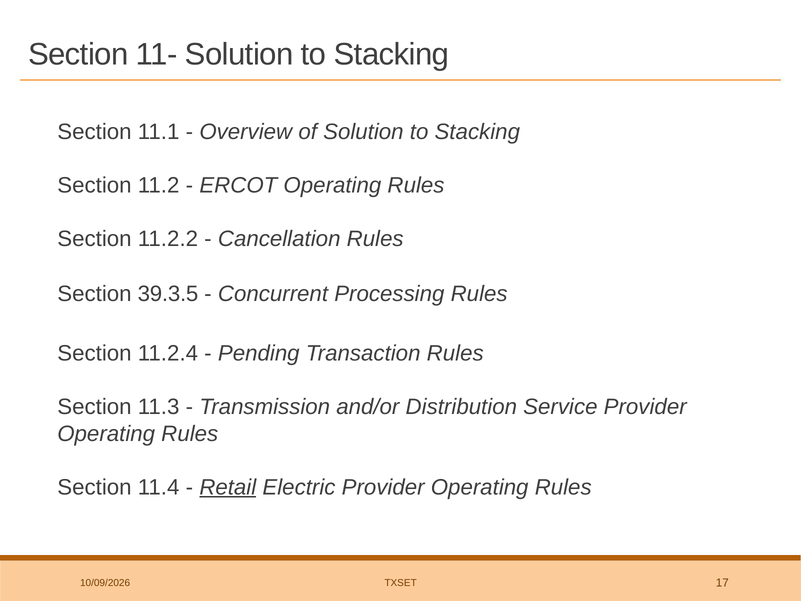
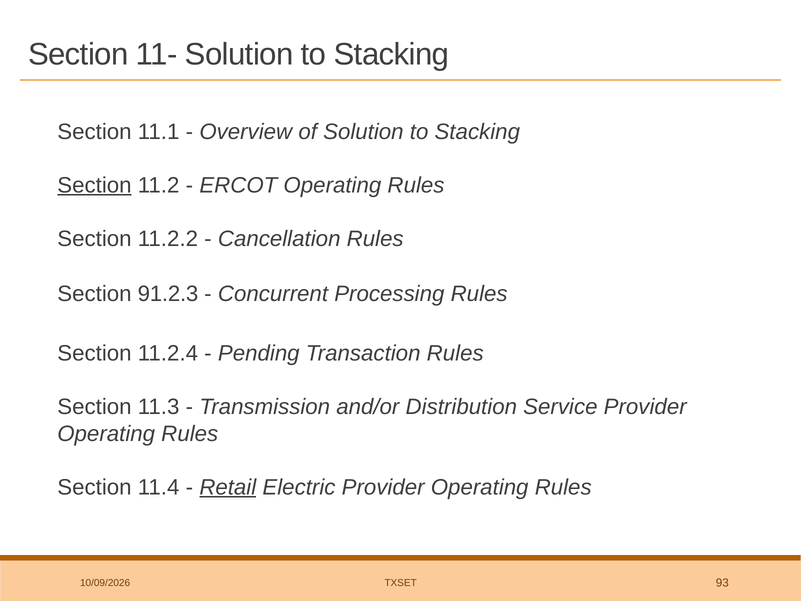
Section at (94, 185) underline: none -> present
39.3.5: 39.3.5 -> 91.2.3
17: 17 -> 93
